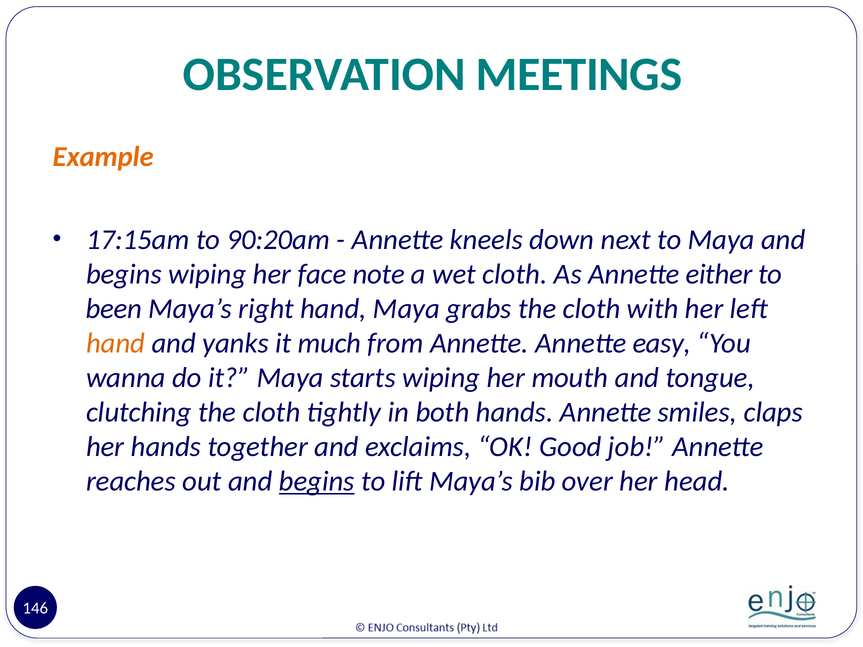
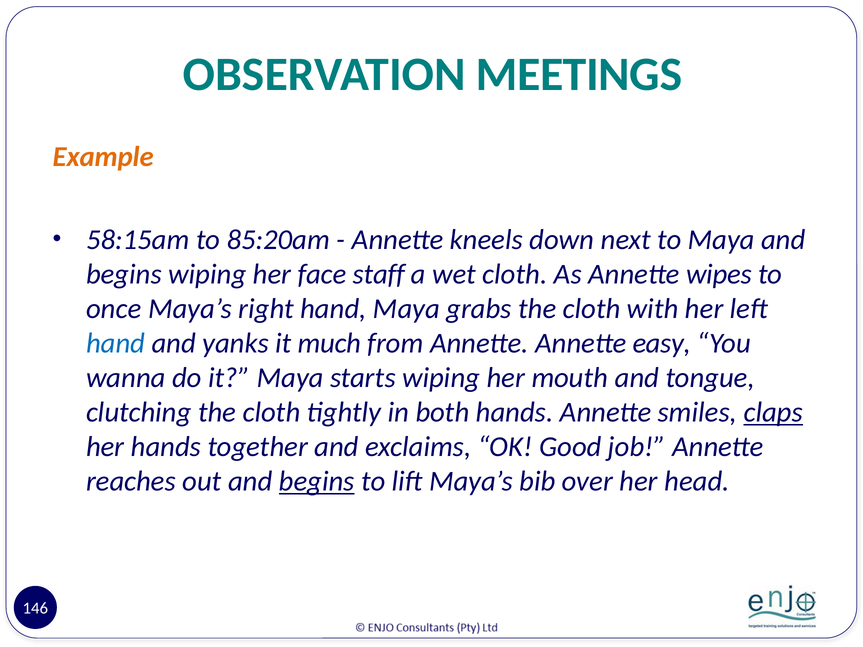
17:15am: 17:15am -> 58:15am
90:20am: 90:20am -> 85:20am
note: note -> staff
either: either -> wipes
been: been -> once
hand at (116, 343) colour: orange -> blue
claps underline: none -> present
